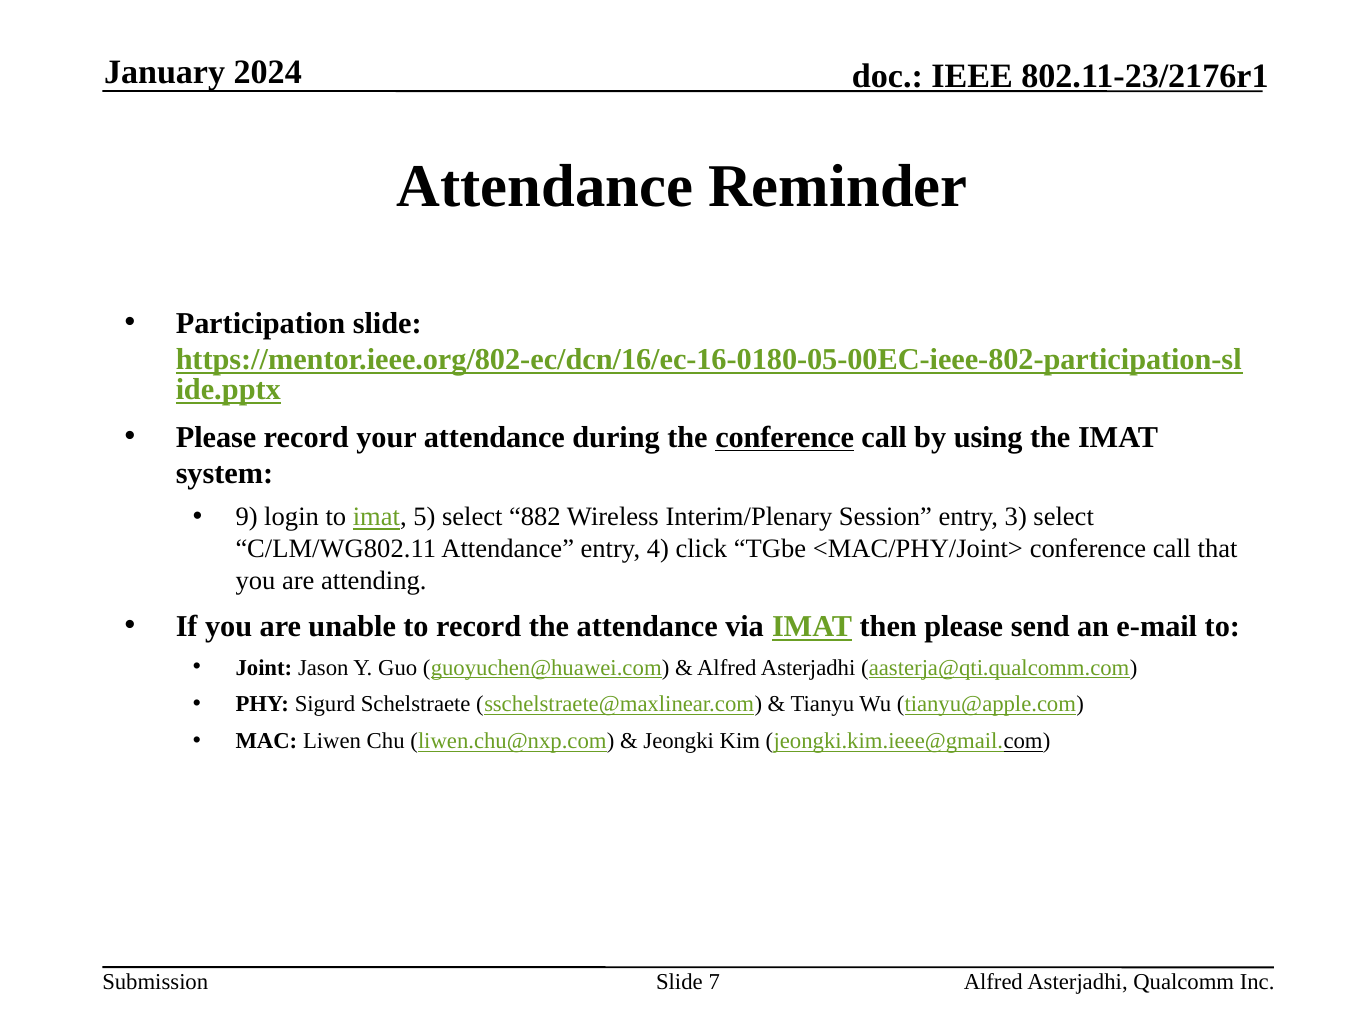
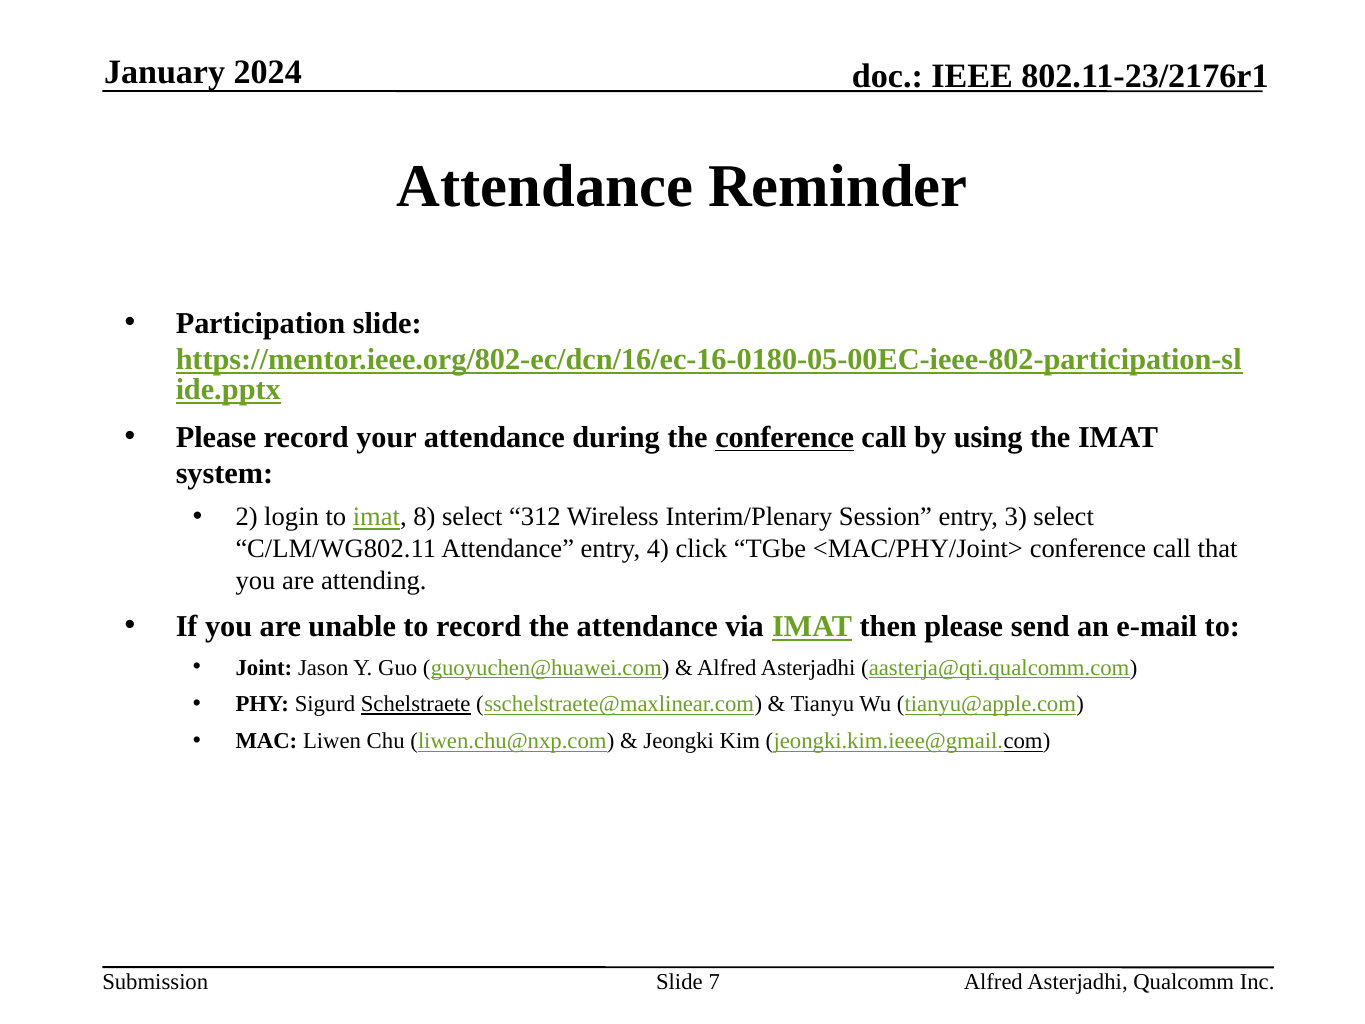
9: 9 -> 2
5: 5 -> 8
882: 882 -> 312
Schelstraete underline: none -> present
